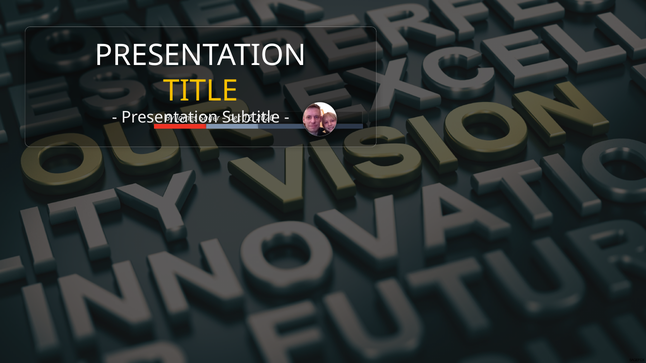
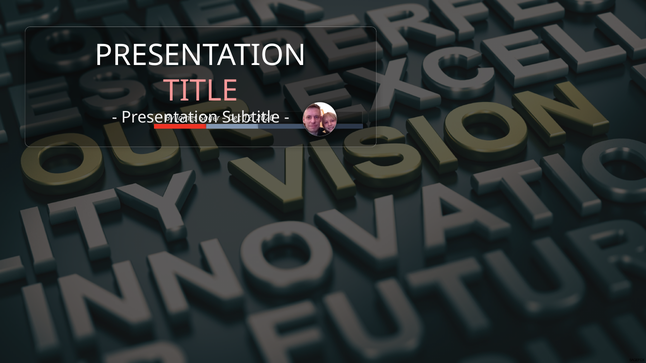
TITLE colour: yellow -> pink
